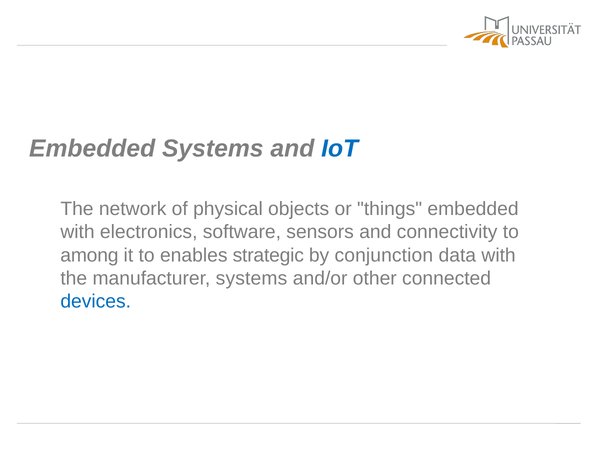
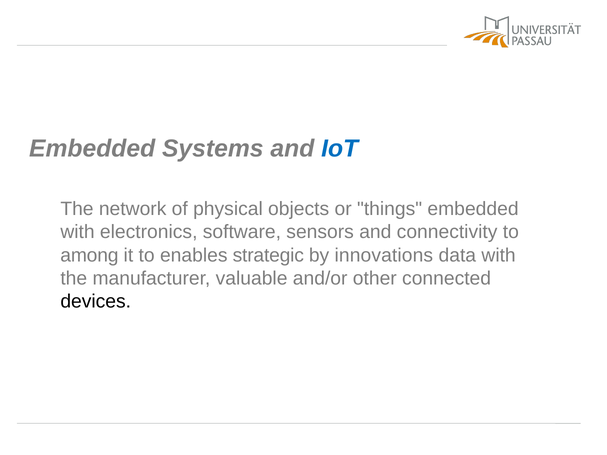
conjunction: conjunction -> innovations
manufacturer systems: systems -> valuable
devices colour: blue -> black
